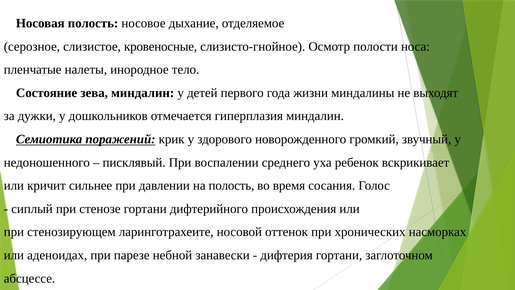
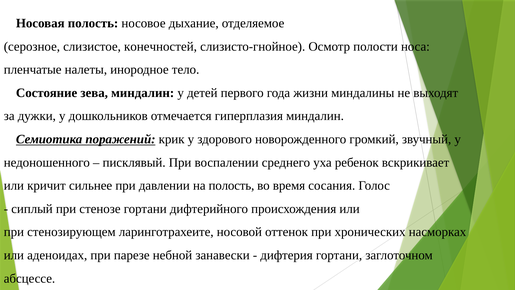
кровеносные: кровеносные -> конечностей
